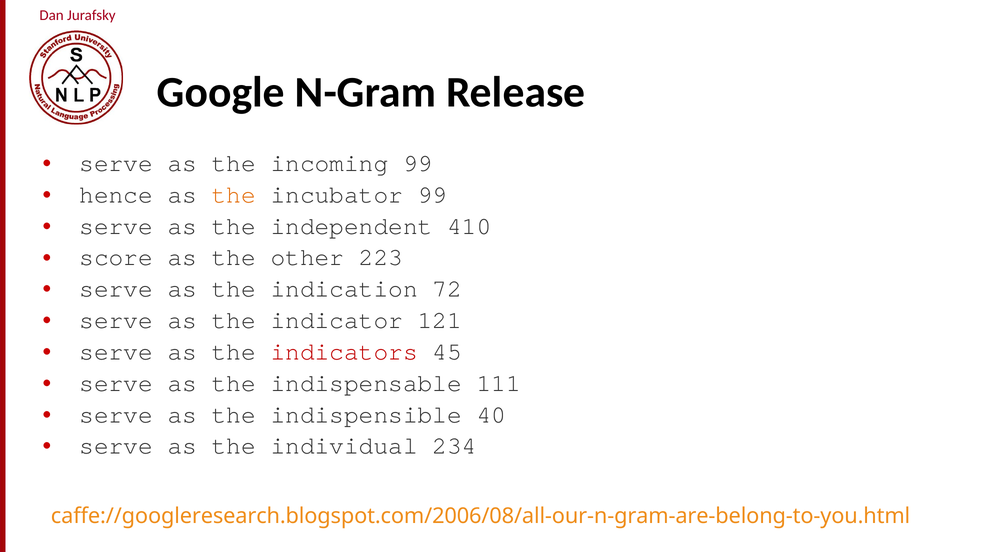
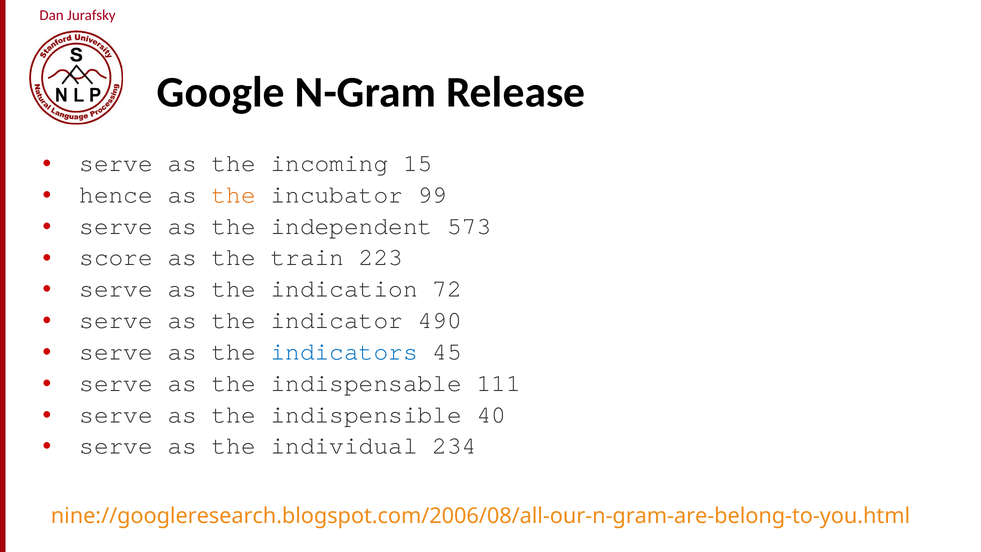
incoming 99: 99 -> 15
410: 410 -> 573
other: other -> train
121: 121 -> 490
indicators colour: red -> blue
caffe://googleresearch.blogspot.com/2006/08/all-our-n-gram-are-belong-to-you.html: caffe://googleresearch.blogspot.com/2006/08/all-our-n-gram-are-belong-to-you.html -> nine://googleresearch.blogspot.com/2006/08/all-our-n-gram-are-belong-to-you.html
